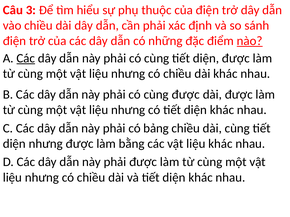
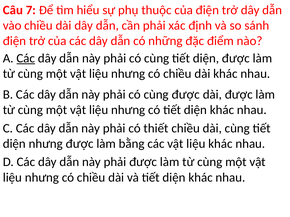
3: 3 -> 7
nào underline: present -> none
bảng: bảng -> thiết
